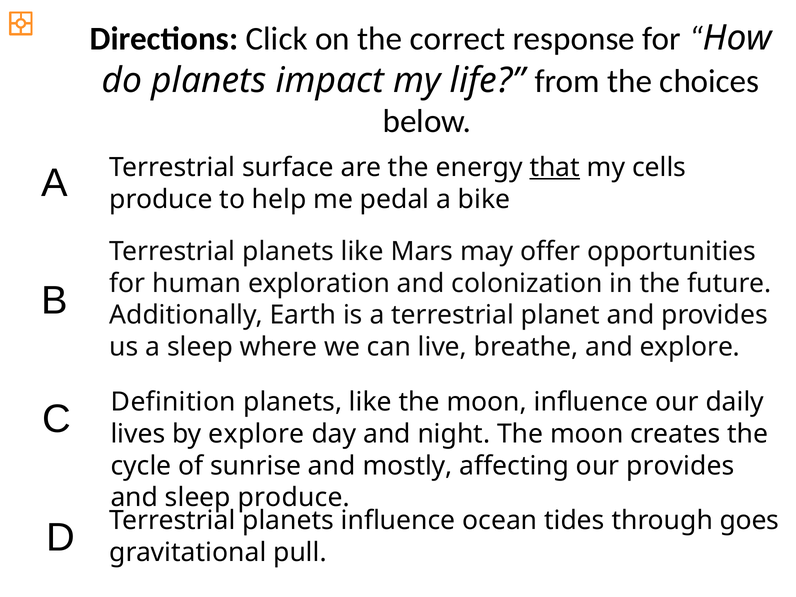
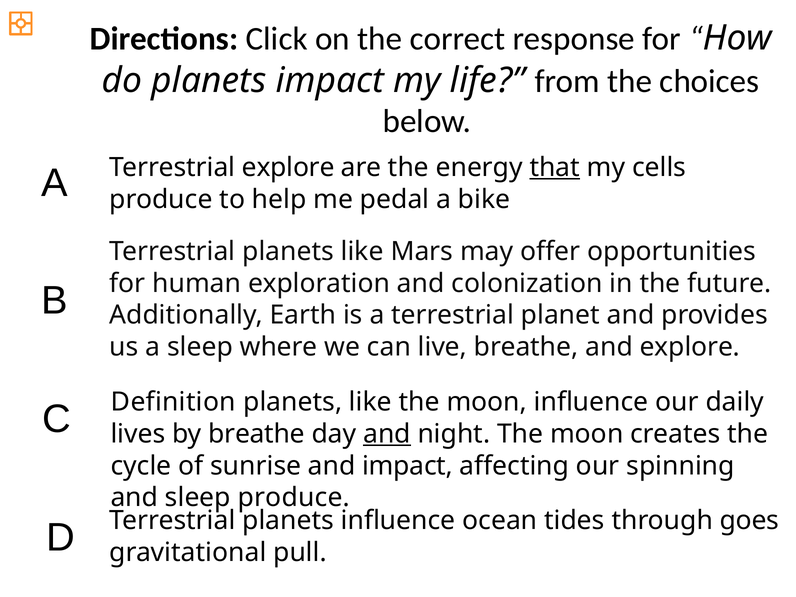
Terrestrial surface: surface -> explore
by explore: explore -> breathe
and at (387, 434) underline: none -> present
and mostly: mostly -> impact
our provides: provides -> spinning
